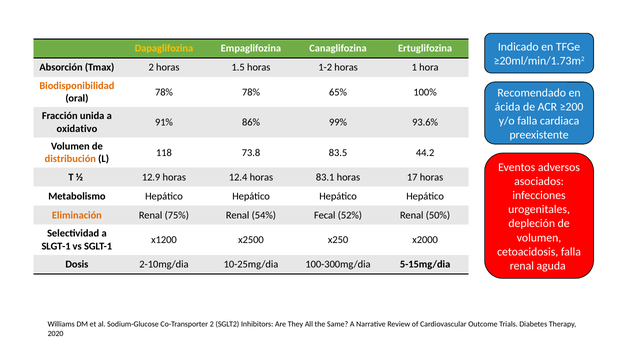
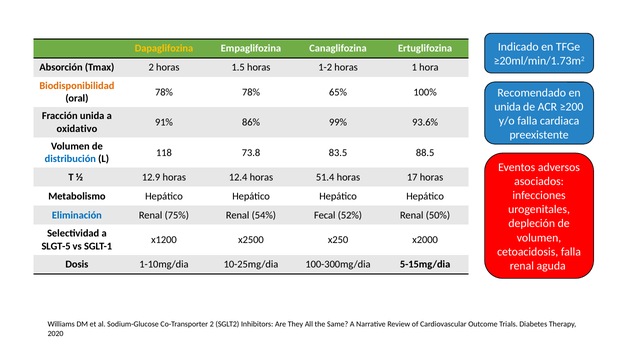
ácida at (507, 107): ácida -> unida
44.2: 44.2 -> 88.5
distribución colour: orange -> blue
83.1: 83.1 -> 51.4
Eliminación colour: orange -> blue
SLGT-1: SLGT-1 -> SLGT-5
2-10mg/dia: 2-10mg/dia -> 1-10mg/dia
